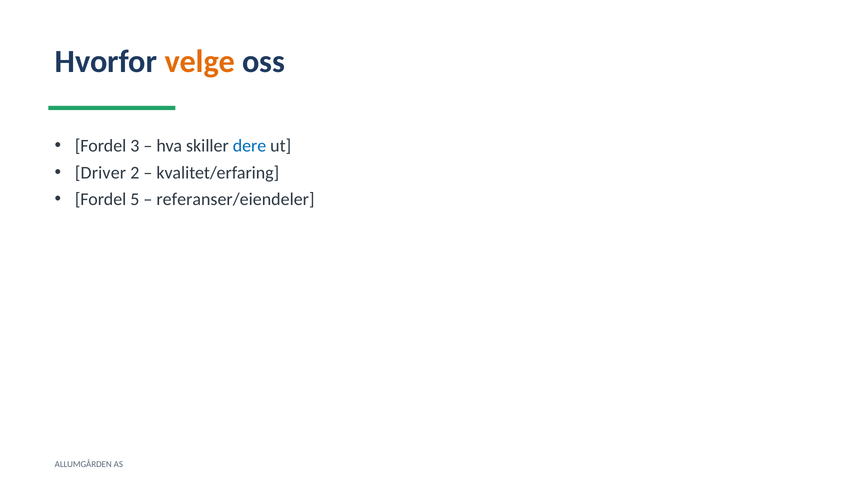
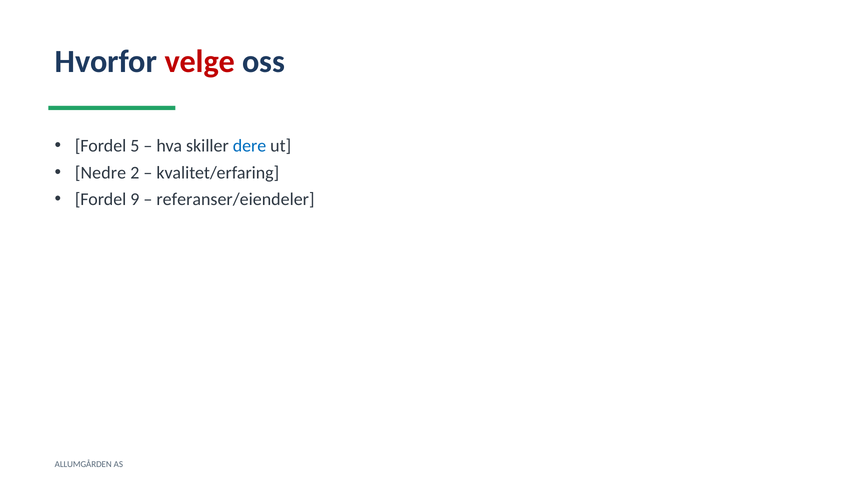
velge colour: orange -> red
3: 3 -> 5
Driver: Driver -> Nedre
5: 5 -> 9
